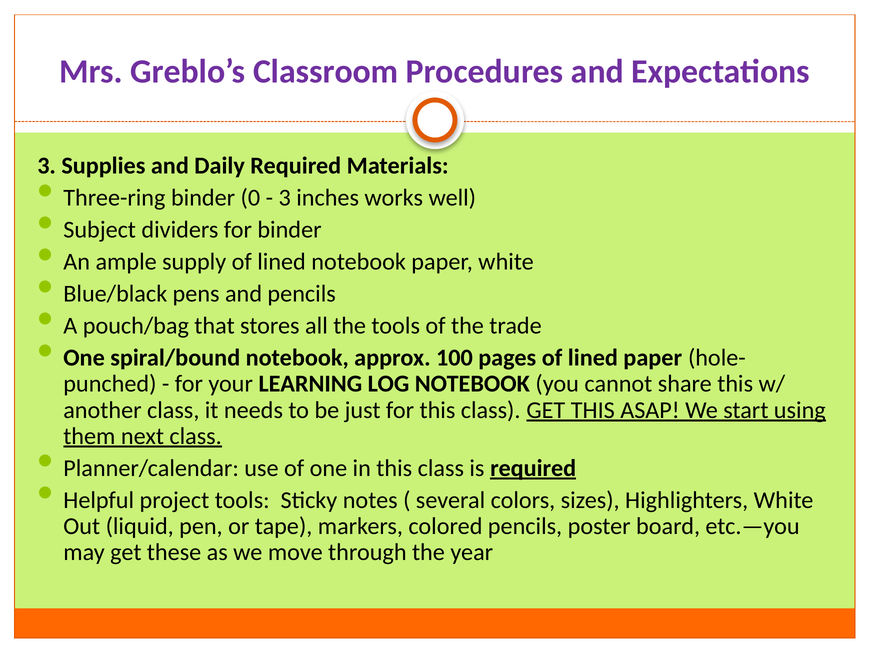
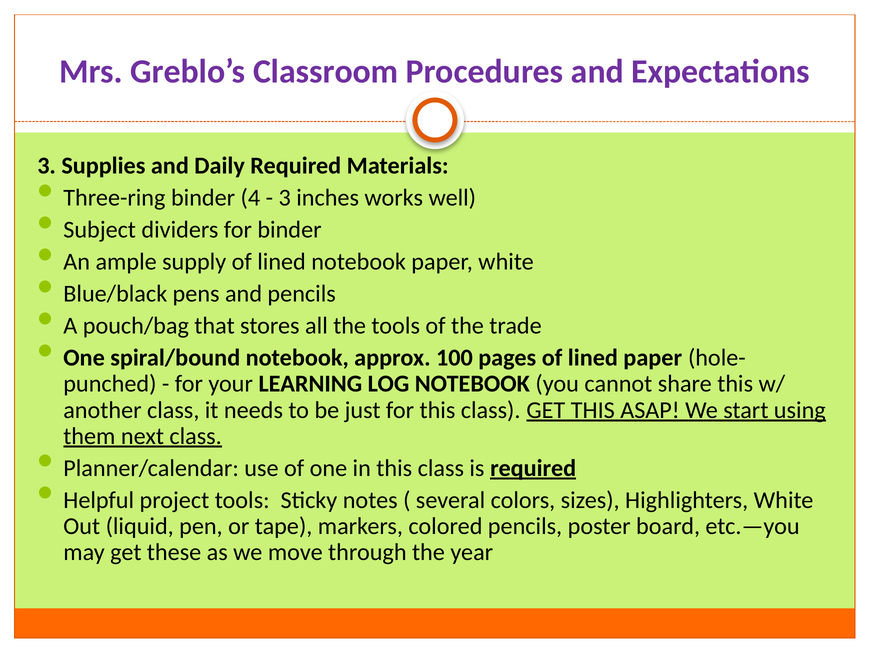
0: 0 -> 4
